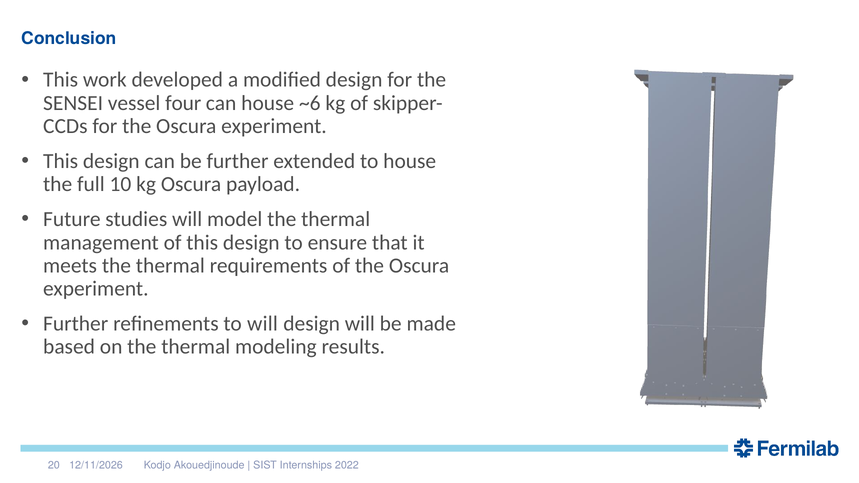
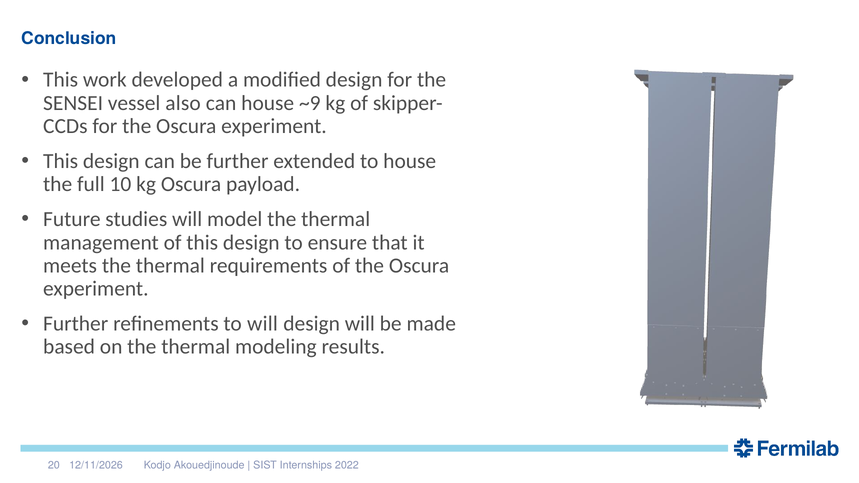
four: four -> also
~6: ~6 -> ~9
